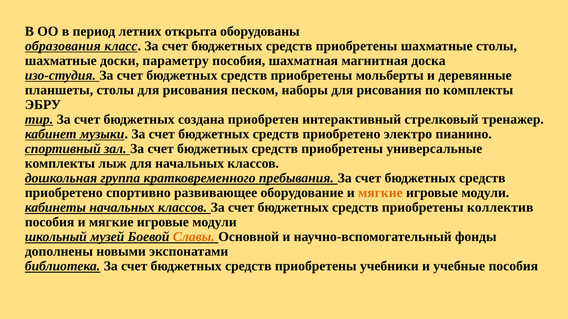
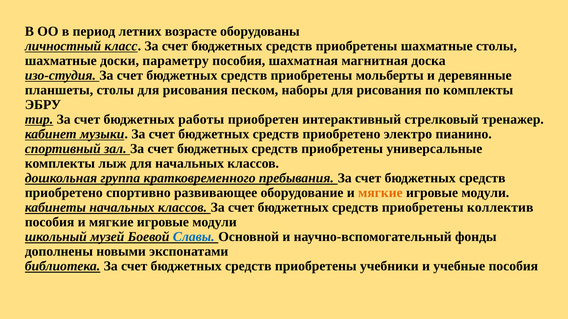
открыта: открыта -> возрасте
образования: образования -> личностный
создана: создана -> работы
Славы colour: orange -> blue
